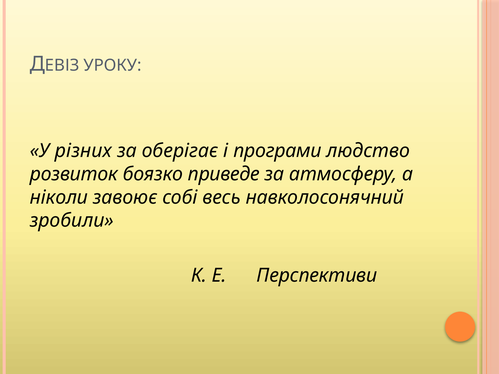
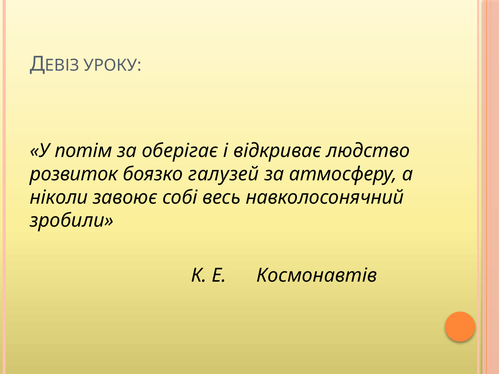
різних: різних -> потім
програми: програми -> відкриває
приведе: приведе -> галузей
Перспективи: Перспективи -> Космонавтів
